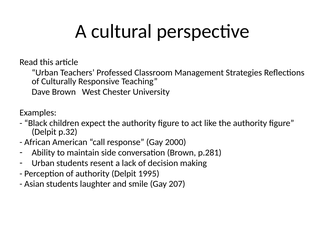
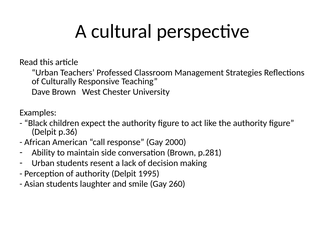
p.32: p.32 -> p.36
207: 207 -> 260
